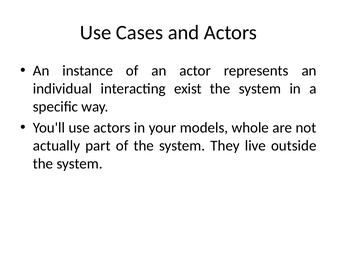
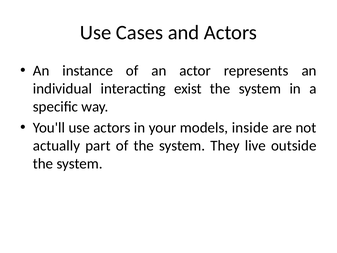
whole: whole -> inside
